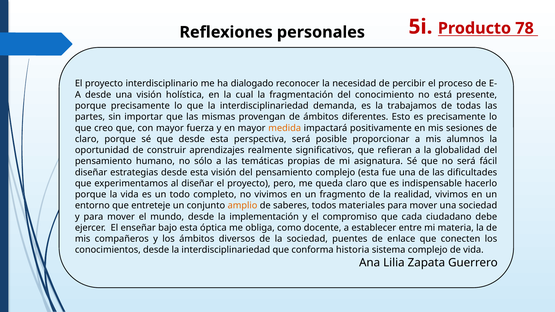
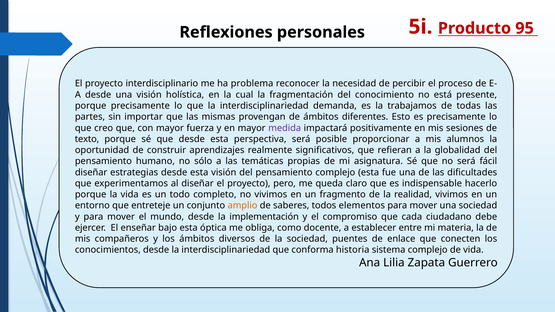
78: 78 -> 95
dialogado: dialogado -> problema
medida colour: orange -> purple
claro at (87, 139): claro -> texto
materiales: materiales -> elementos
